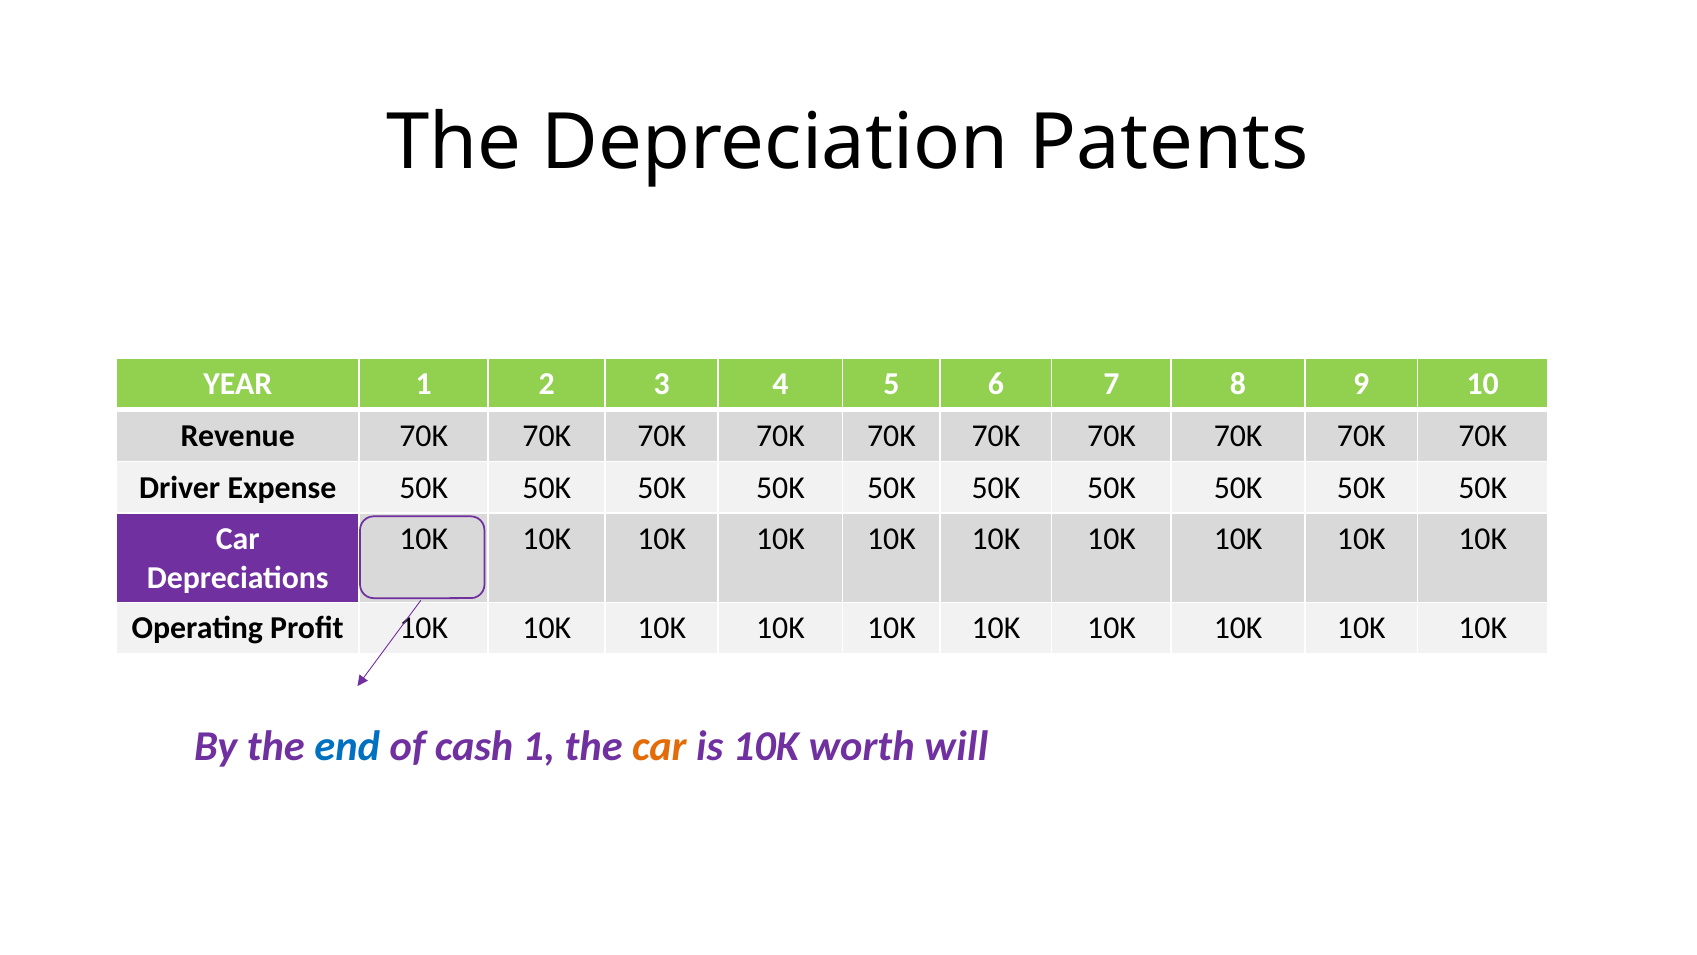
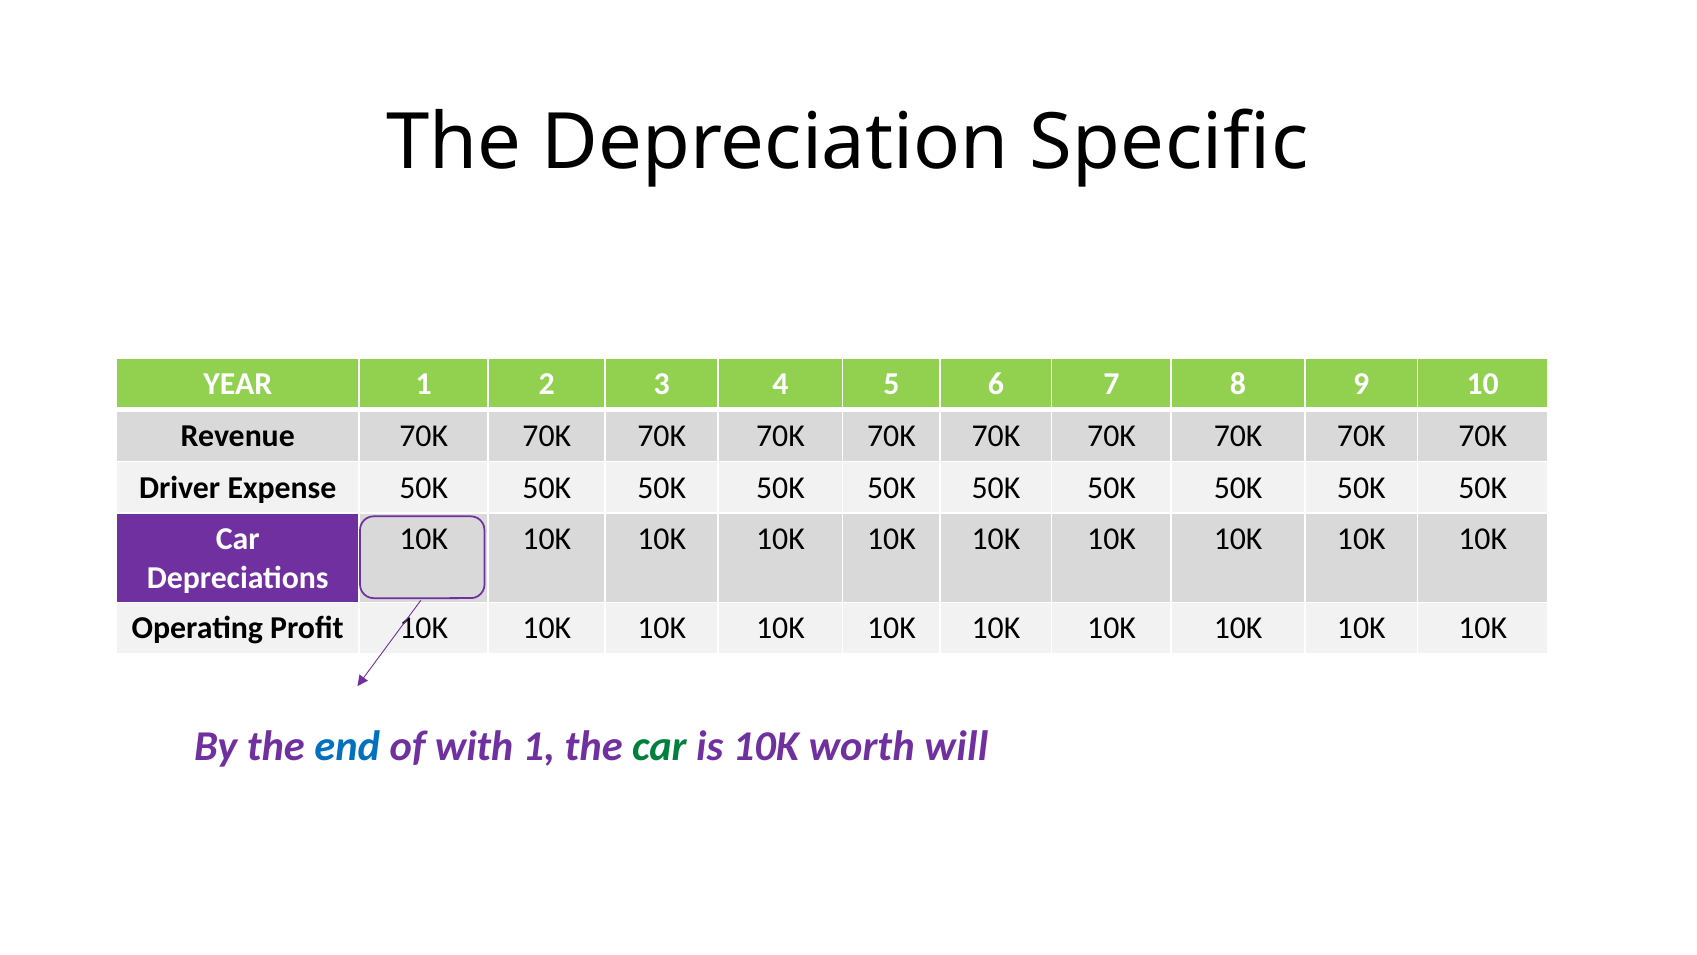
Patents: Patents -> Specific
cash: cash -> with
car at (659, 747) colour: orange -> green
